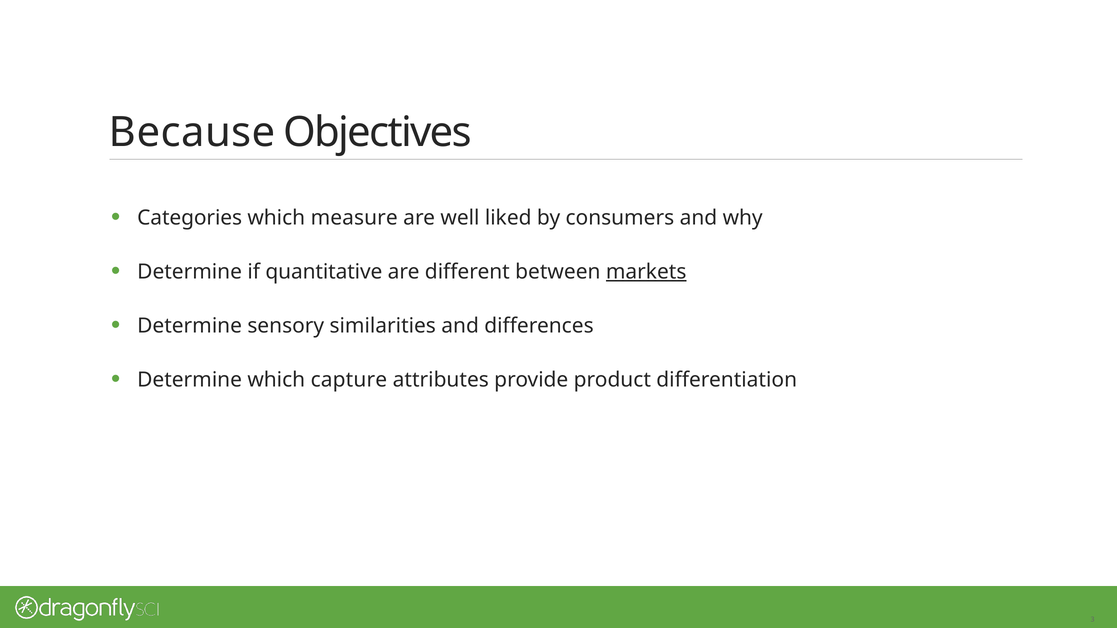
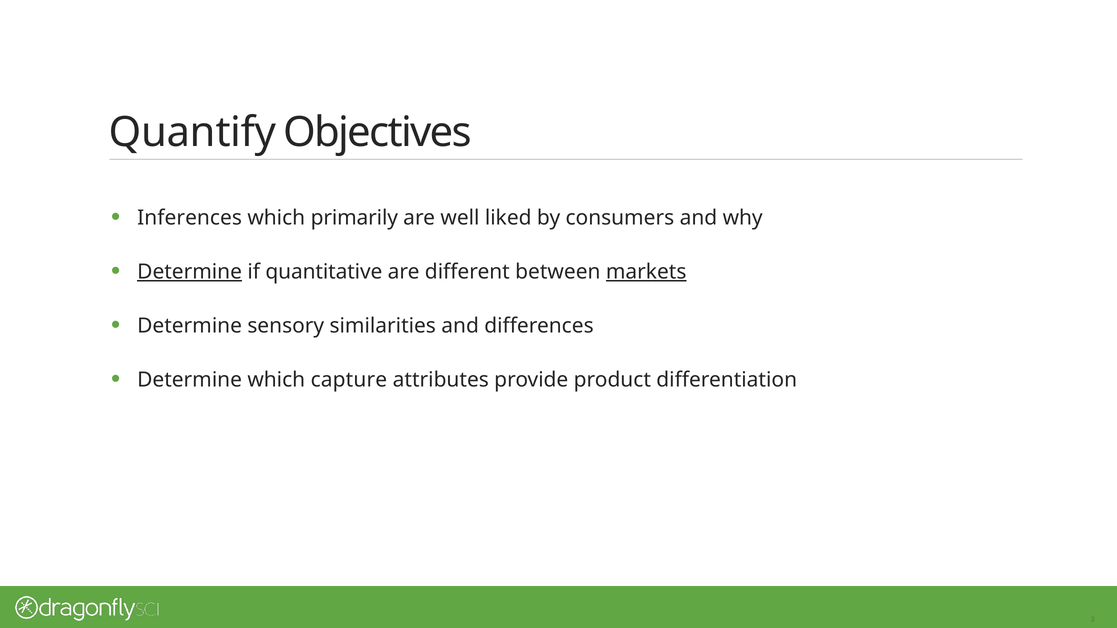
Because: Because -> Quantify
Categories: Categories -> Inferences
measure: measure -> primarily
Determine at (190, 272) underline: none -> present
